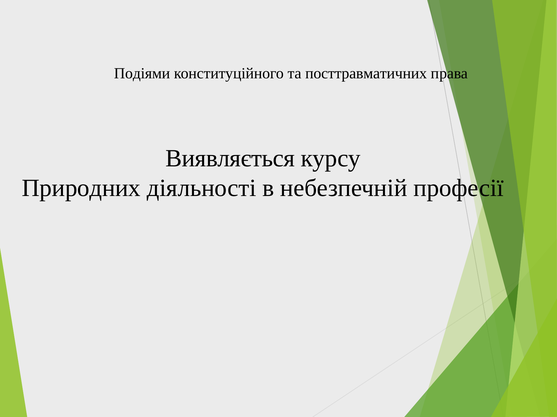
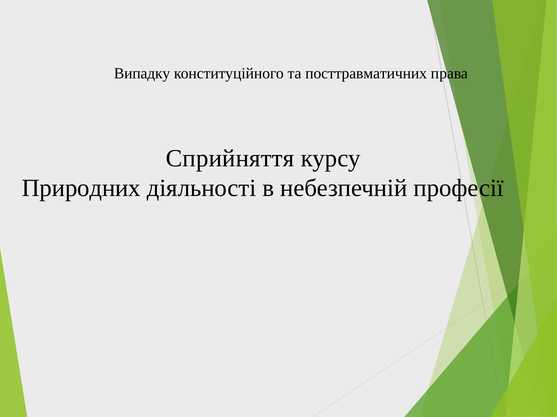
Подіями: Подіями -> Випадку
Виявляється: Виявляється -> Сприйняття
